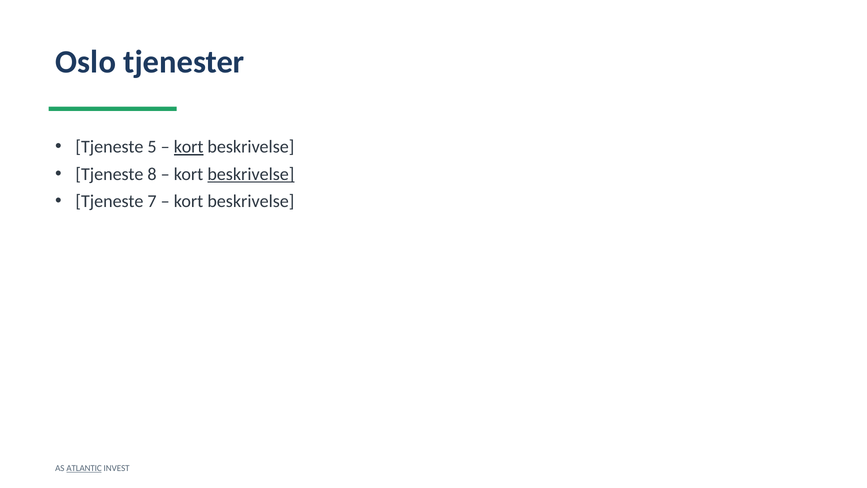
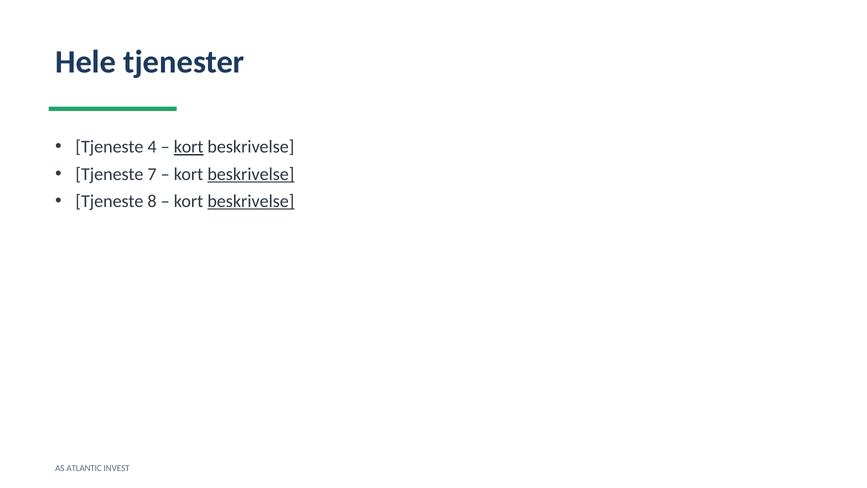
Oslo: Oslo -> Hele
5: 5 -> 4
8: 8 -> 7
7: 7 -> 8
beskrivelse at (251, 201) underline: none -> present
ATLANTIC underline: present -> none
